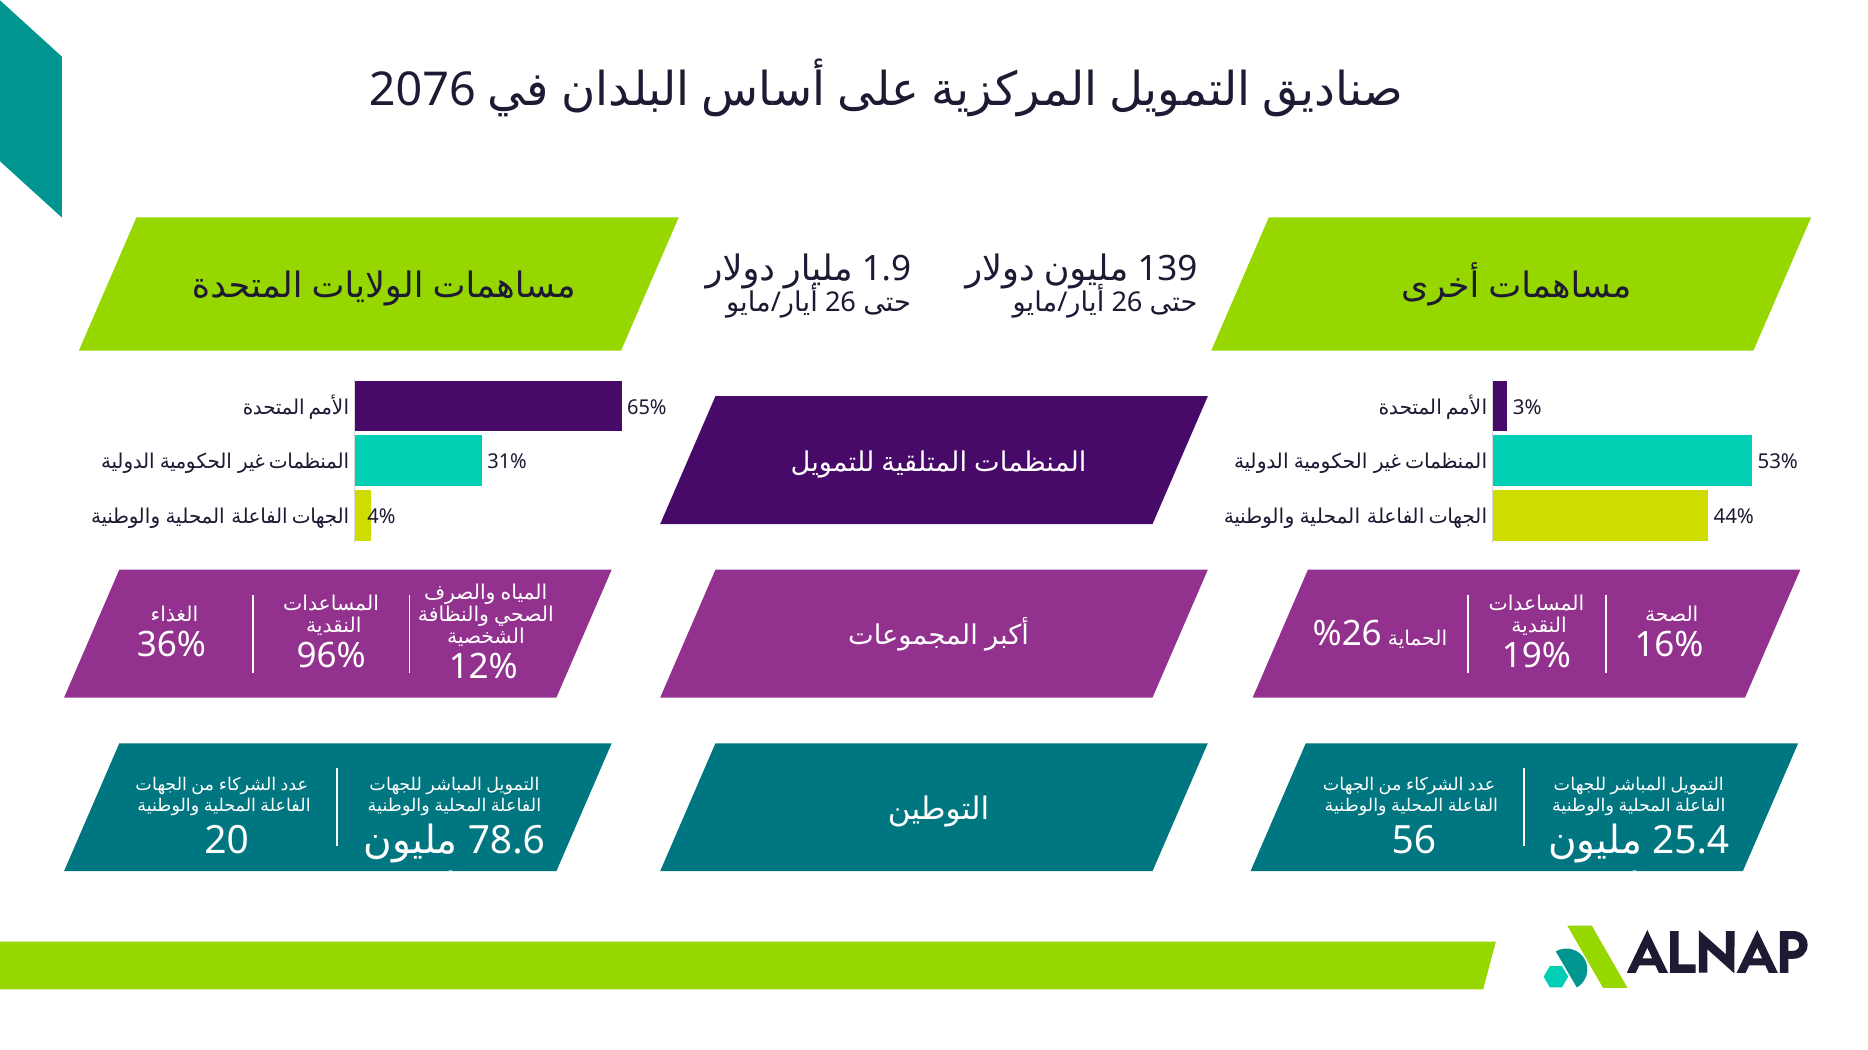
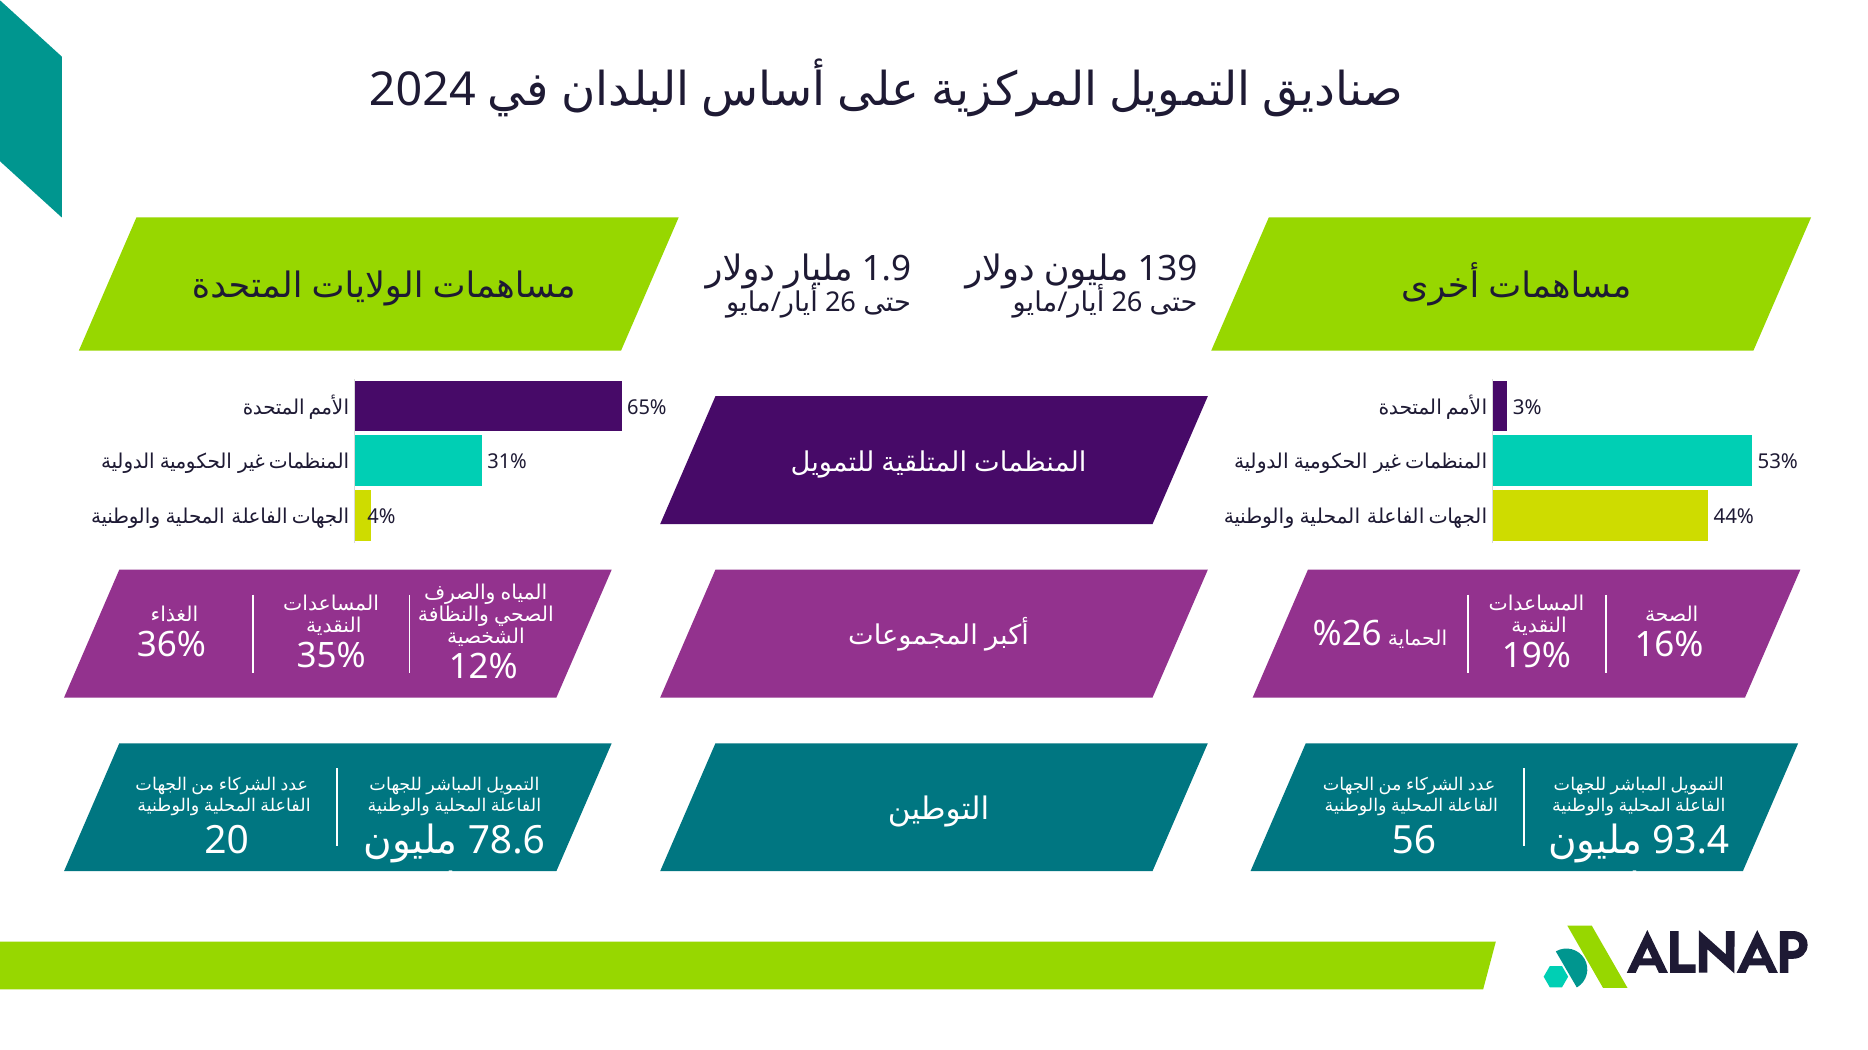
2076: 2076 -> 2024
96%: 96% -> 35%
25.4: 25.4 -> 93.4
